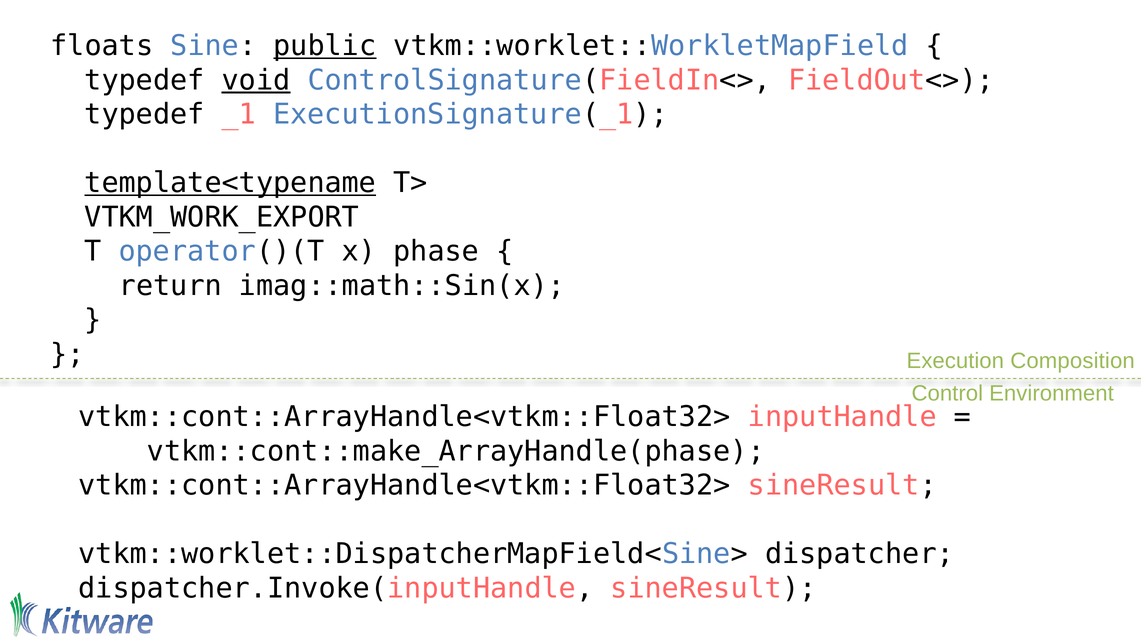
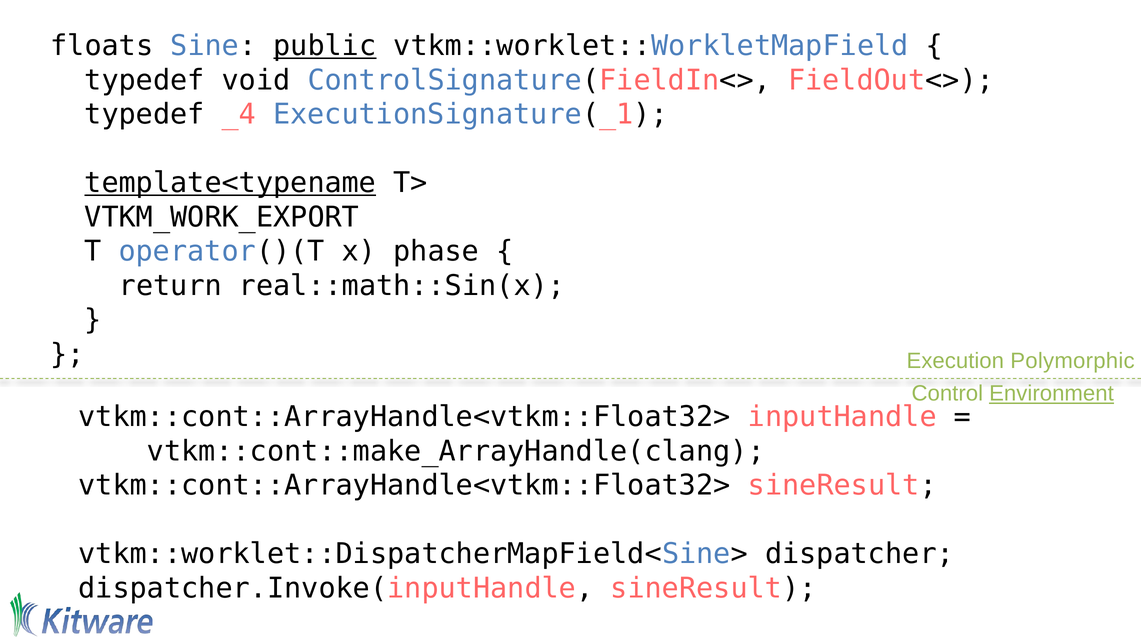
void underline: present -> none
_1: _1 -> _4
imag::math::Sin(x: imag::math::Sin(x -> real::math::Sin(x
Composition: Composition -> Polymorphic
Environment underline: none -> present
vtkm::cont::make_ArrayHandle(phase: vtkm::cont::make_ArrayHandle(phase -> vtkm::cont::make_ArrayHandle(clang
